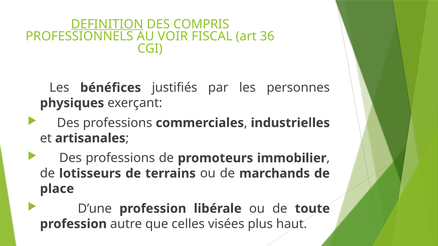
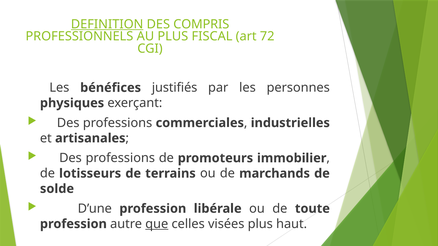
AU VOIR: VOIR -> PLUS
36: 36 -> 72
place: place -> solde
que underline: none -> present
